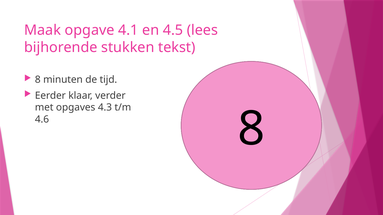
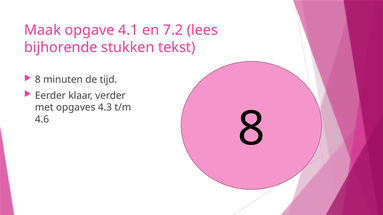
4.5: 4.5 -> 7.2
